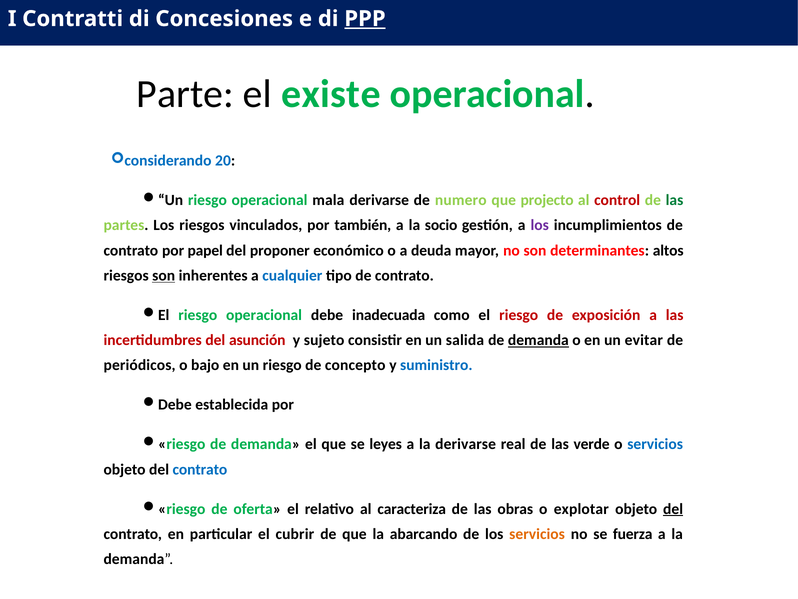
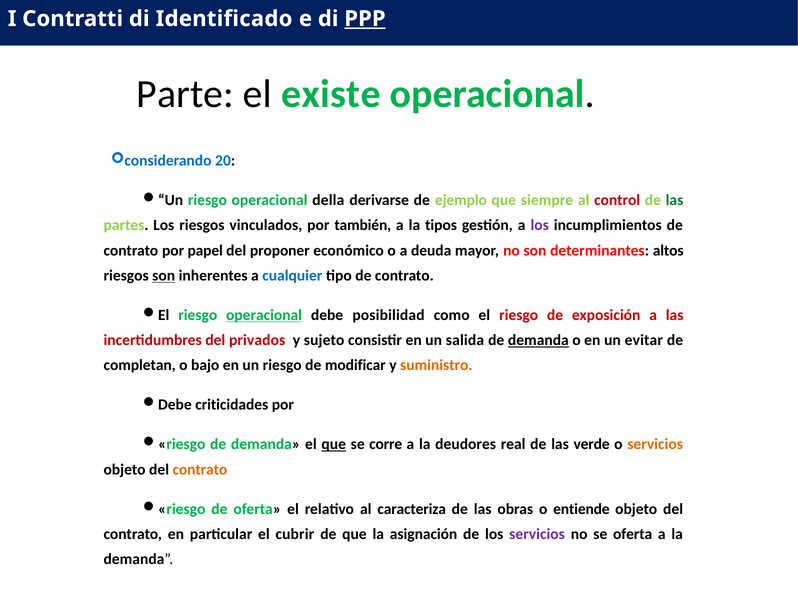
Concesiones: Concesiones -> Identificado
mala: mala -> della
numero: numero -> ejemplo
projecto: projecto -> siempre
socio: socio -> tipos
operacional at (264, 315) underline: none -> present
inadecuada: inadecuada -> posibilidad
asunción: asunción -> privados
periódicos: periódicos -> completan
concepto: concepto -> modificar
suministro colour: blue -> orange
establecida: establecida -> criticidades
que at (334, 444) underline: none -> present
leyes: leyes -> corre
la derivarse: derivarse -> deudores
servicios at (655, 444) colour: blue -> orange
contrato at (200, 469) colour: blue -> orange
explotar: explotar -> entiende
del at (673, 509) underline: present -> none
abarcando: abarcando -> asignación
servicios at (537, 534) colour: orange -> purple
se fuerza: fuerza -> oferta
